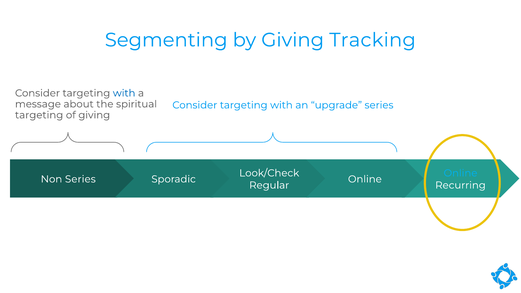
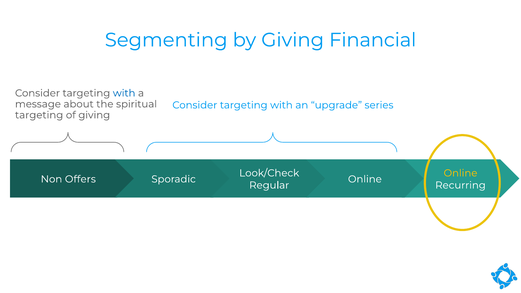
Tracking: Tracking -> Financial
Online at (460, 173) colour: light blue -> yellow
Non Series: Series -> Offers
